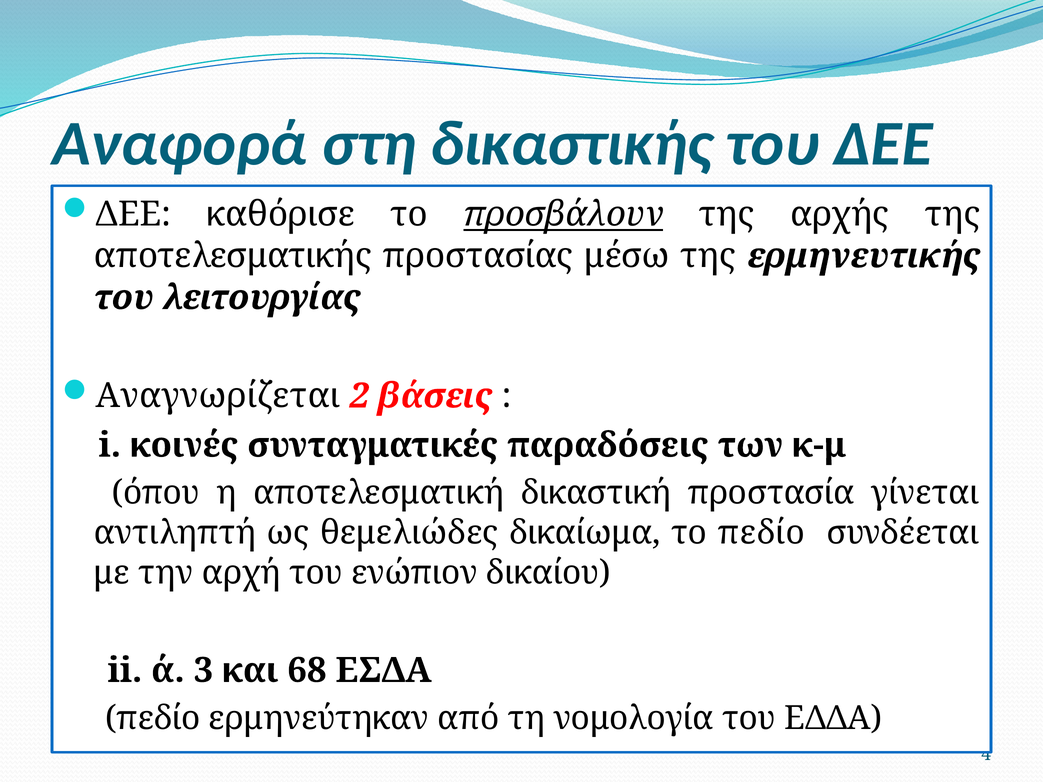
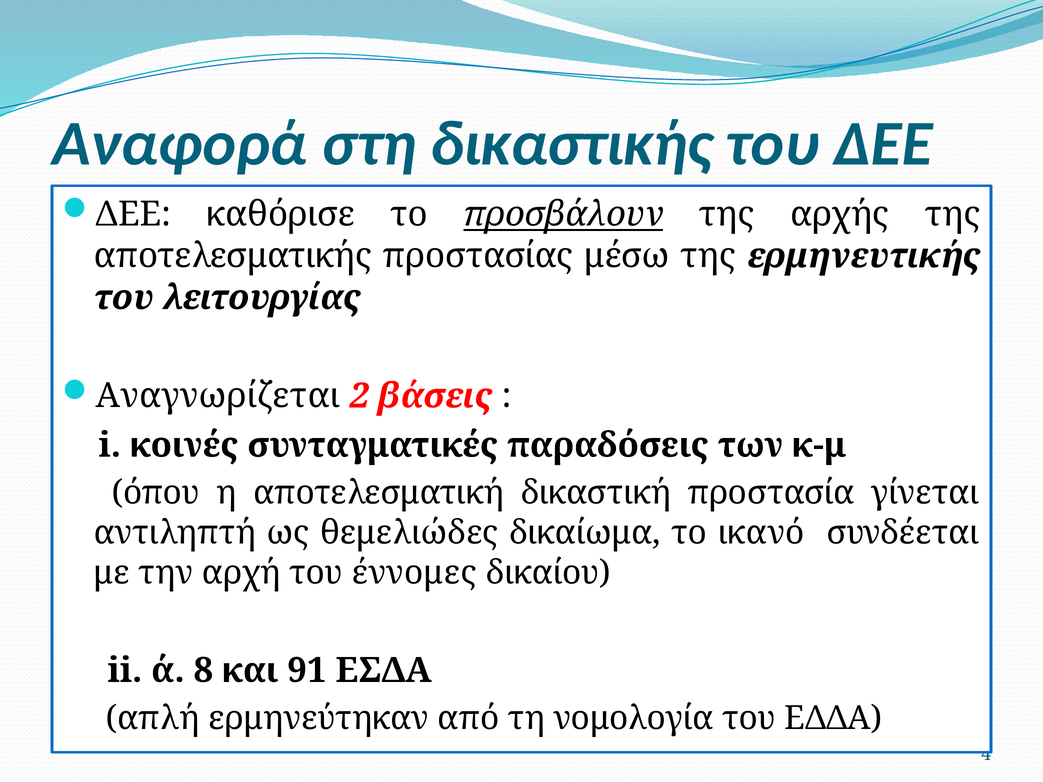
το πεδίο: πεδίο -> ικανό
ενώπιον: ενώπιον -> έννομες
3: 3 -> 8
68: 68 -> 91
πεδίο at (153, 718): πεδίο -> απλή
